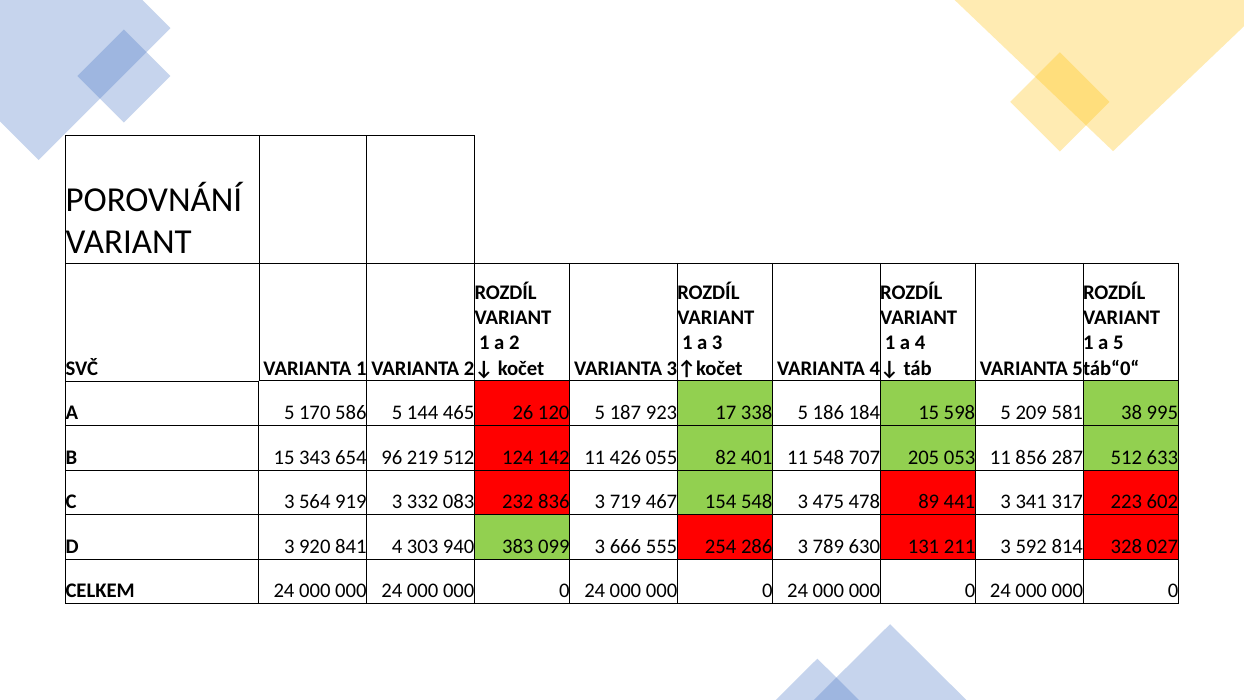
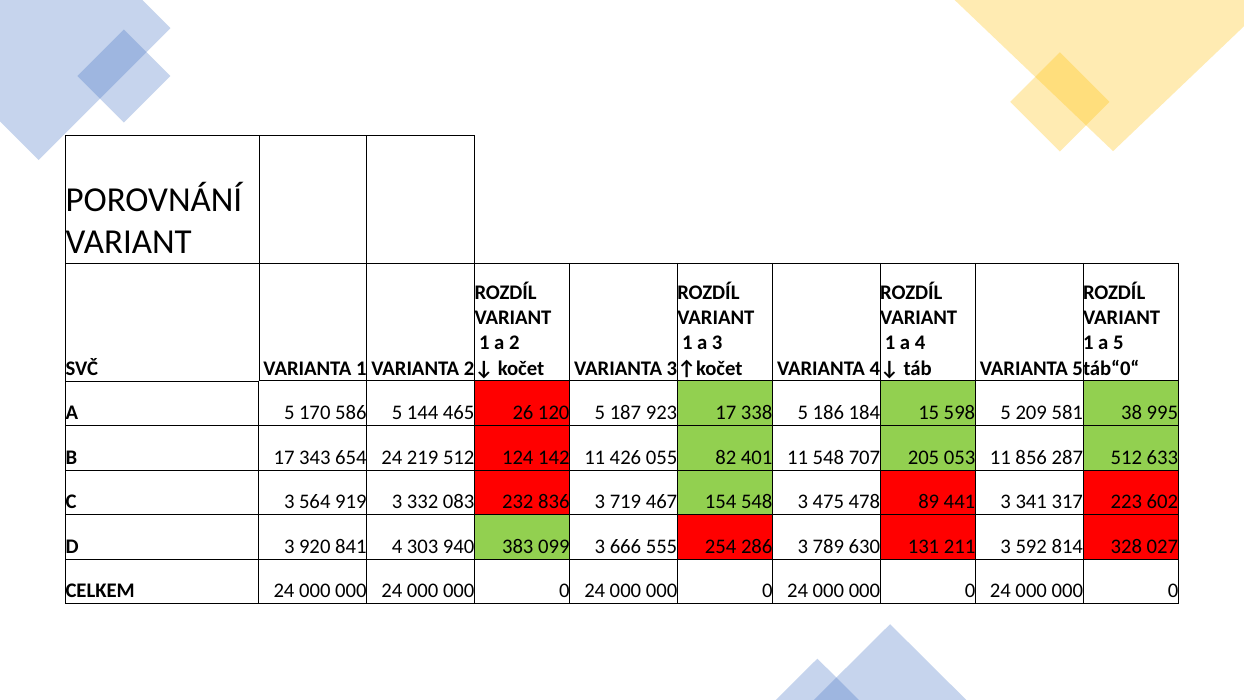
B 15: 15 -> 17
654 96: 96 -> 24
